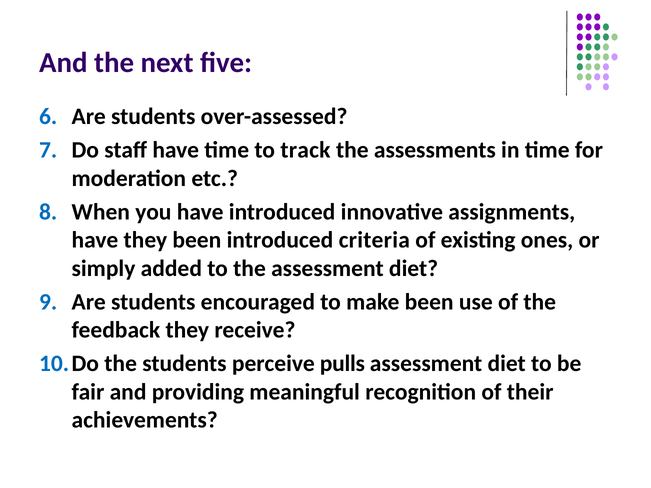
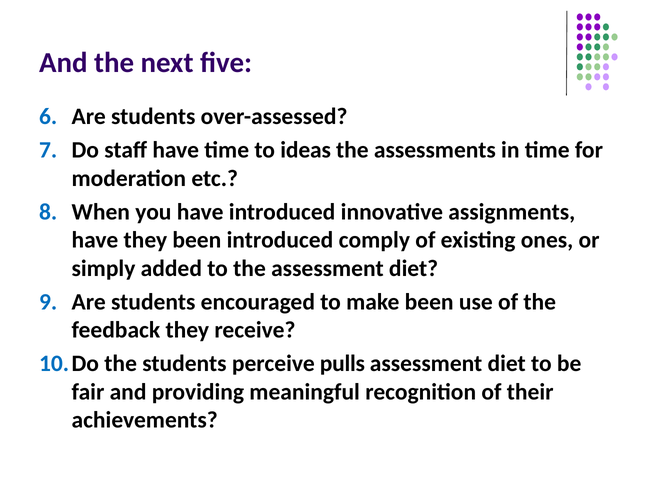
track: track -> ideas
criteria: criteria -> comply
